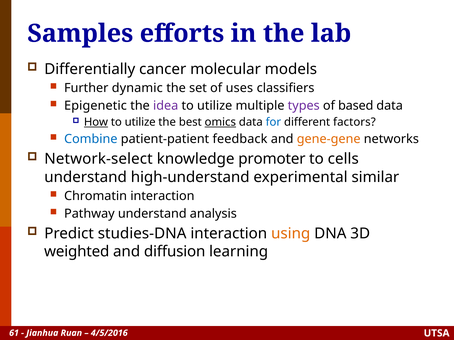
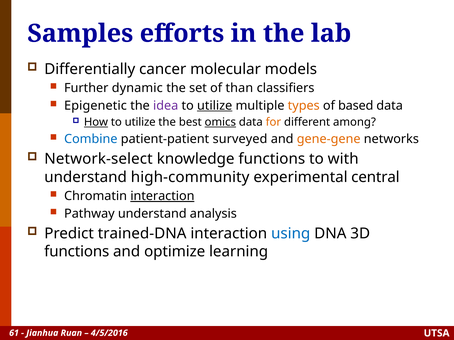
uses: uses -> than
utilize at (215, 106) underline: none -> present
types colour: purple -> orange
for colour: blue -> orange
factors: factors -> among
feedback: feedback -> surveyed
knowledge promoter: promoter -> functions
cells: cells -> with
high-understand: high-understand -> high-community
similar: similar -> central
interaction at (162, 196) underline: none -> present
studies-DNA: studies-DNA -> trained-DNA
using colour: orange -> blue
weighted at (77, 252): weighted -> functions
diffusion: diffusion -> optimize
